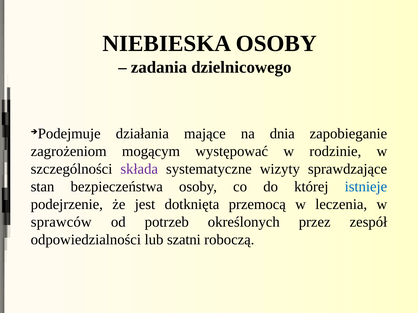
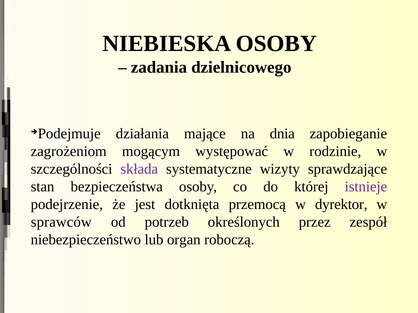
istnieje colour: blue -> purple
leczenia: leczenia -> dyrektor
odpowiedzialności: odpowiedzialności -> niebezpieczeństwo
szatni: szatni -> organ
